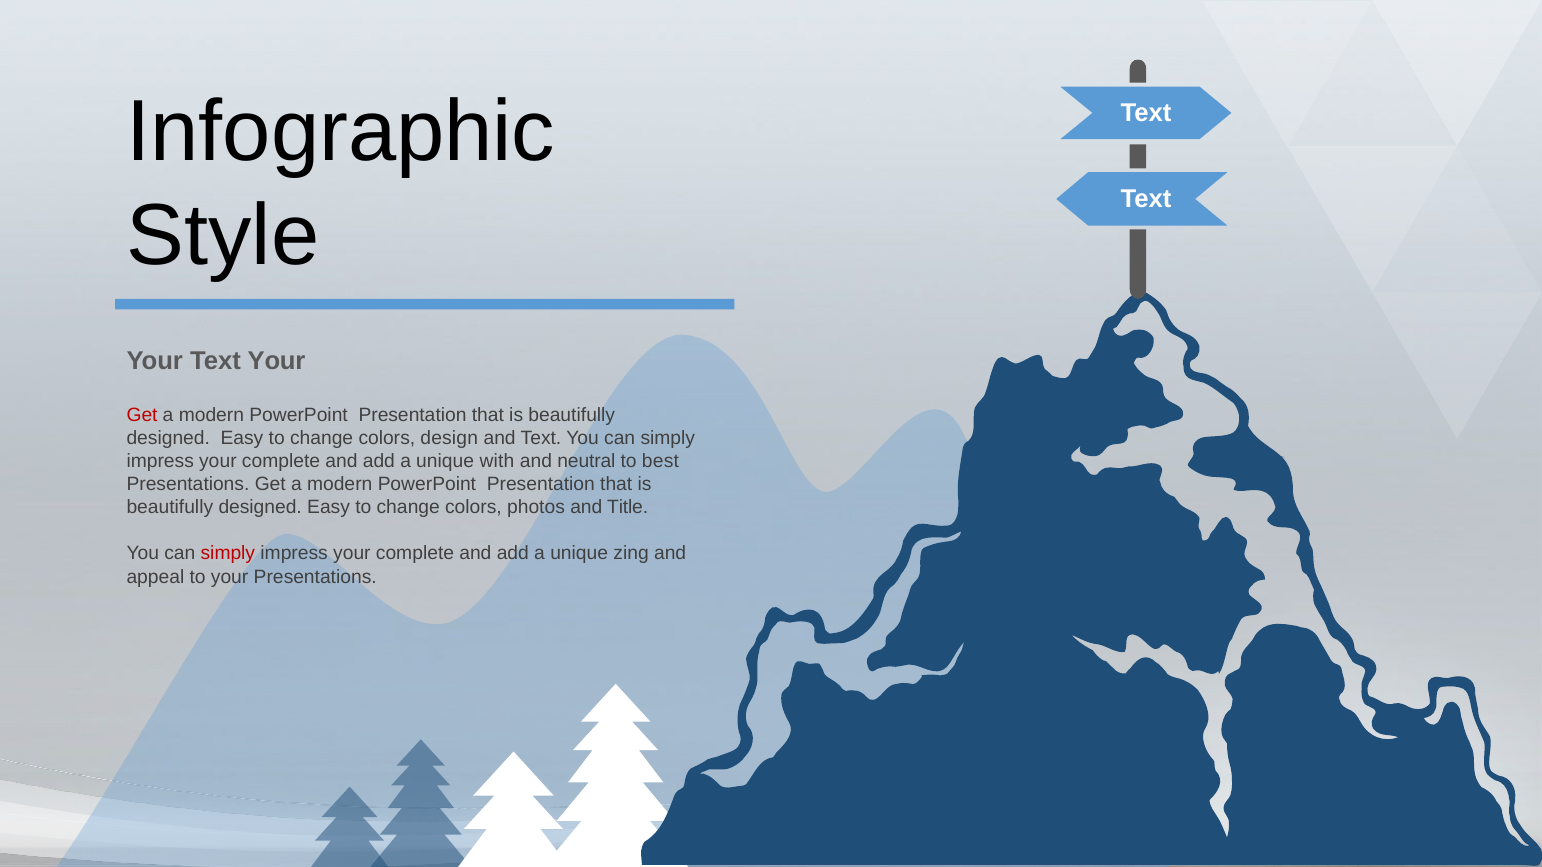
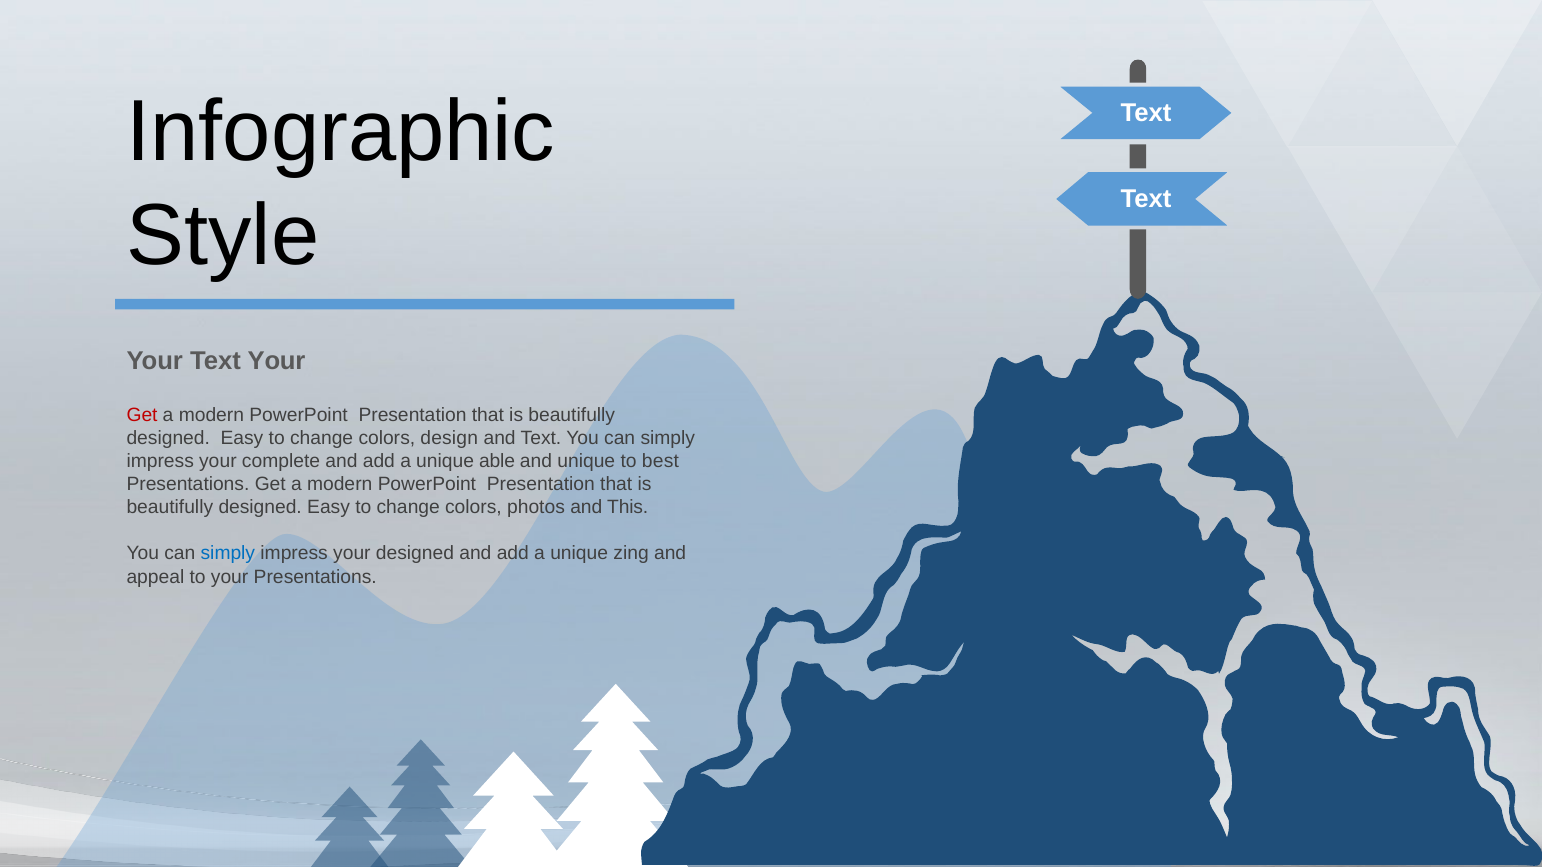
with: with -> able
and neutral: neutral -> unique
Title: Title -> This
simply at (228, 554) colour: red -> blue
complete at (415, 554): complete -> designed
